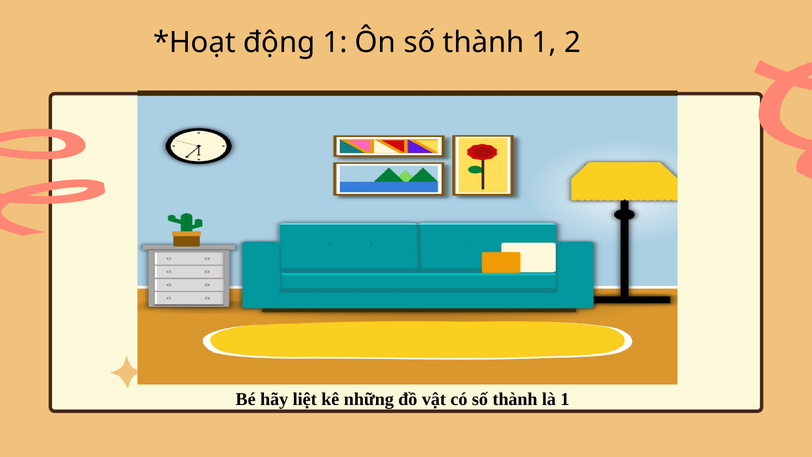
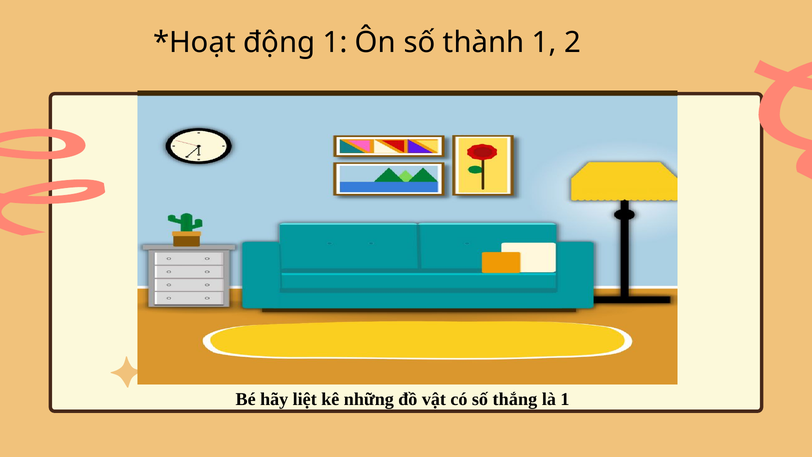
có số thành: thành -> thắng
